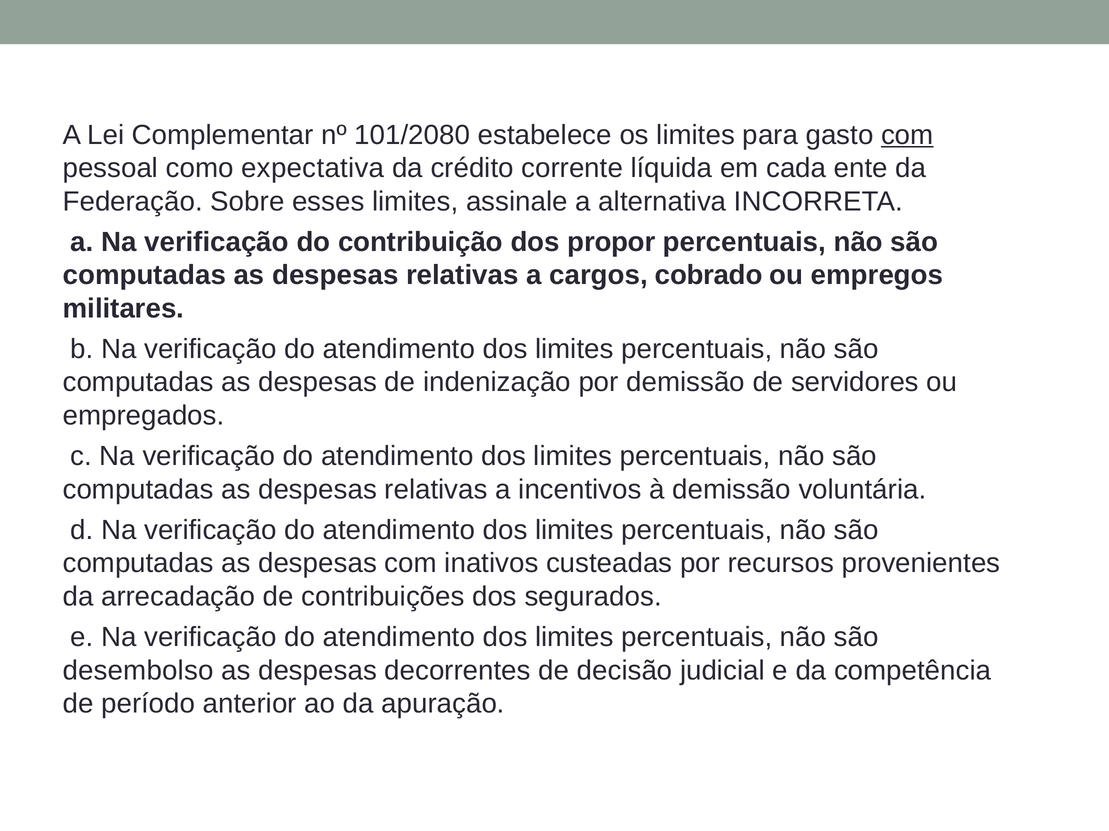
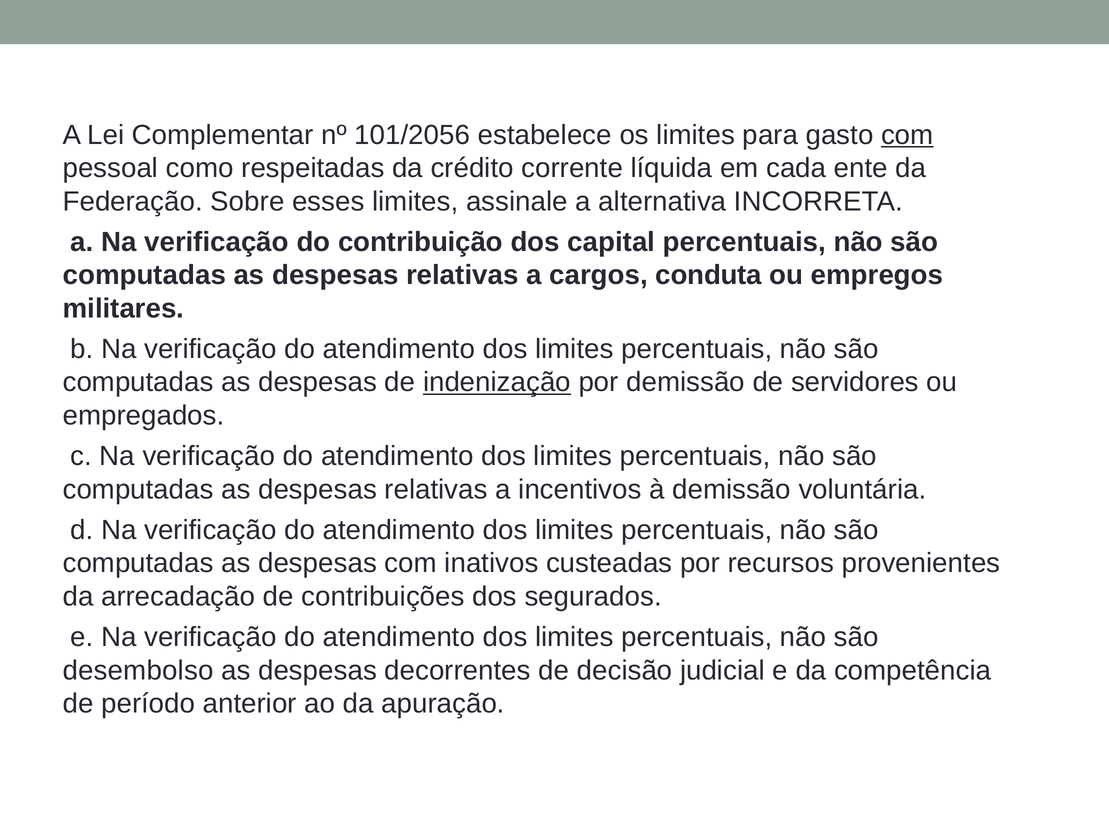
101/2080: 101/2080 -> 101/2056
expectativa: expectativa -> respeitadas
propor: propor -> capital
cobrado: cobrado -> conduta
indenização underline: none -> present
